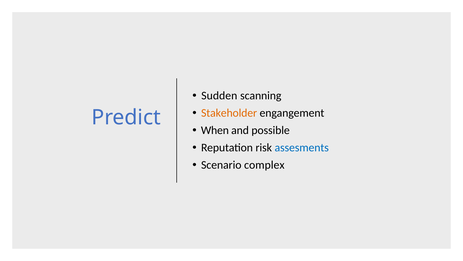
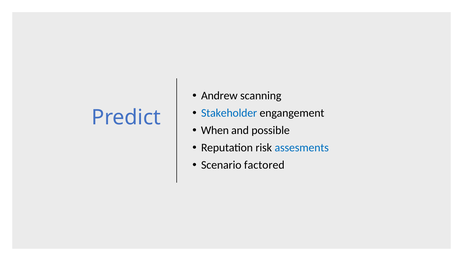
Sudden: Sudden -> Andrew
Stakeholder colour: orange -> blue
complex: complex -> factored
